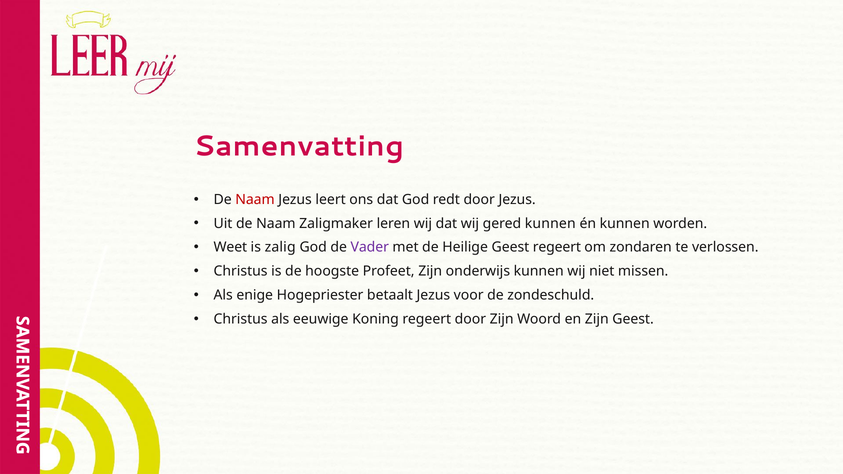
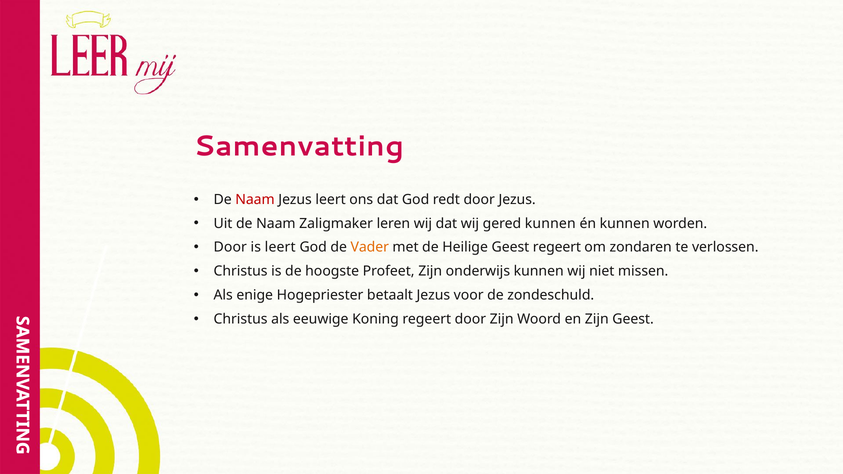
Weet at (230, 247): Weet -> Door
is zalig: zalig -> leert
Vader colour: purple -> orange
